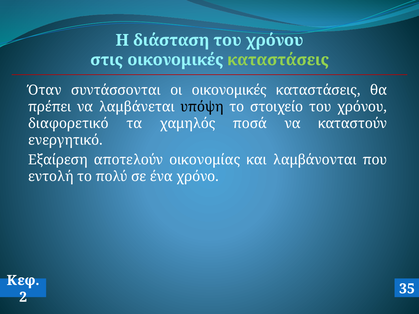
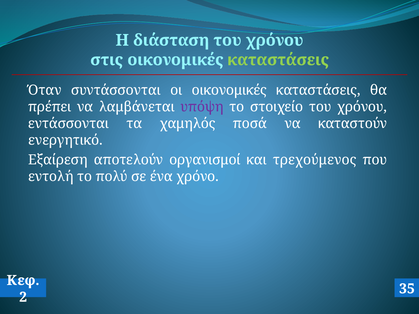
υπόψη colour: black -> purple
διαφορετικό: διαφορετικό -> εντάσσονται
οικονομίας: οικονομίας -> οργανισμοί
λαμβάνονται: λαμβάνονται -> τρεχούμενος
